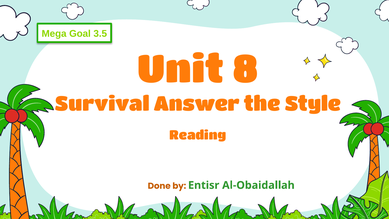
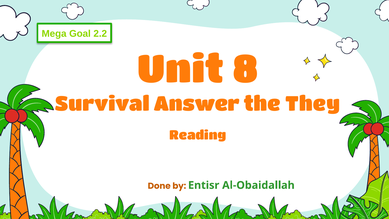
3.5: 3.5 -> 2.2
Style: Style -> They
